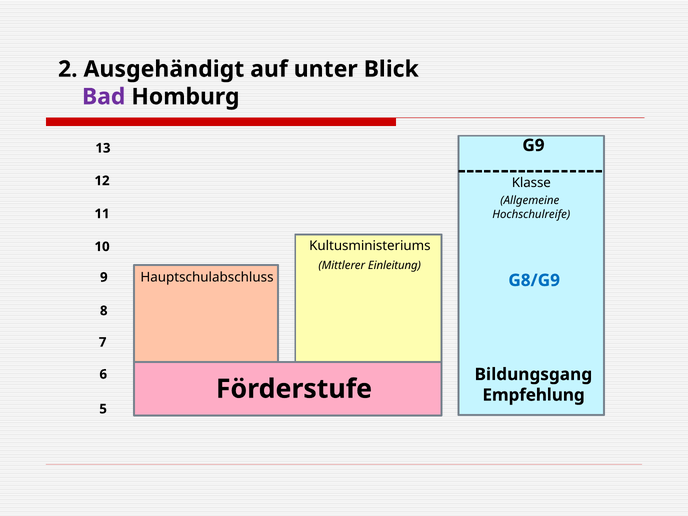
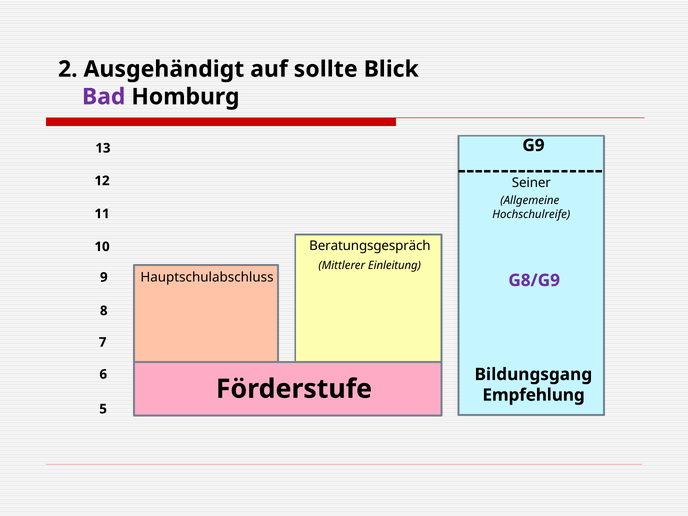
unter: unter -> sollte
Klasse: Klasse -> Seiner
Kultusministeriums: Kultusministeriums -> Beratungsgespräch
G8/G9 colour: blue -> purple
